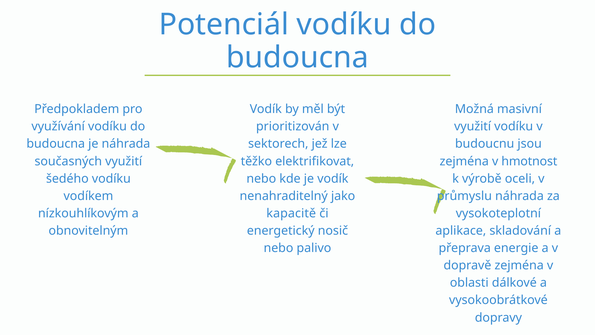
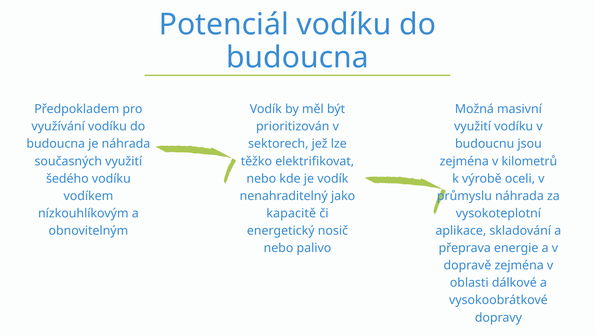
hmotnost: hmotnost -> kilometrů
